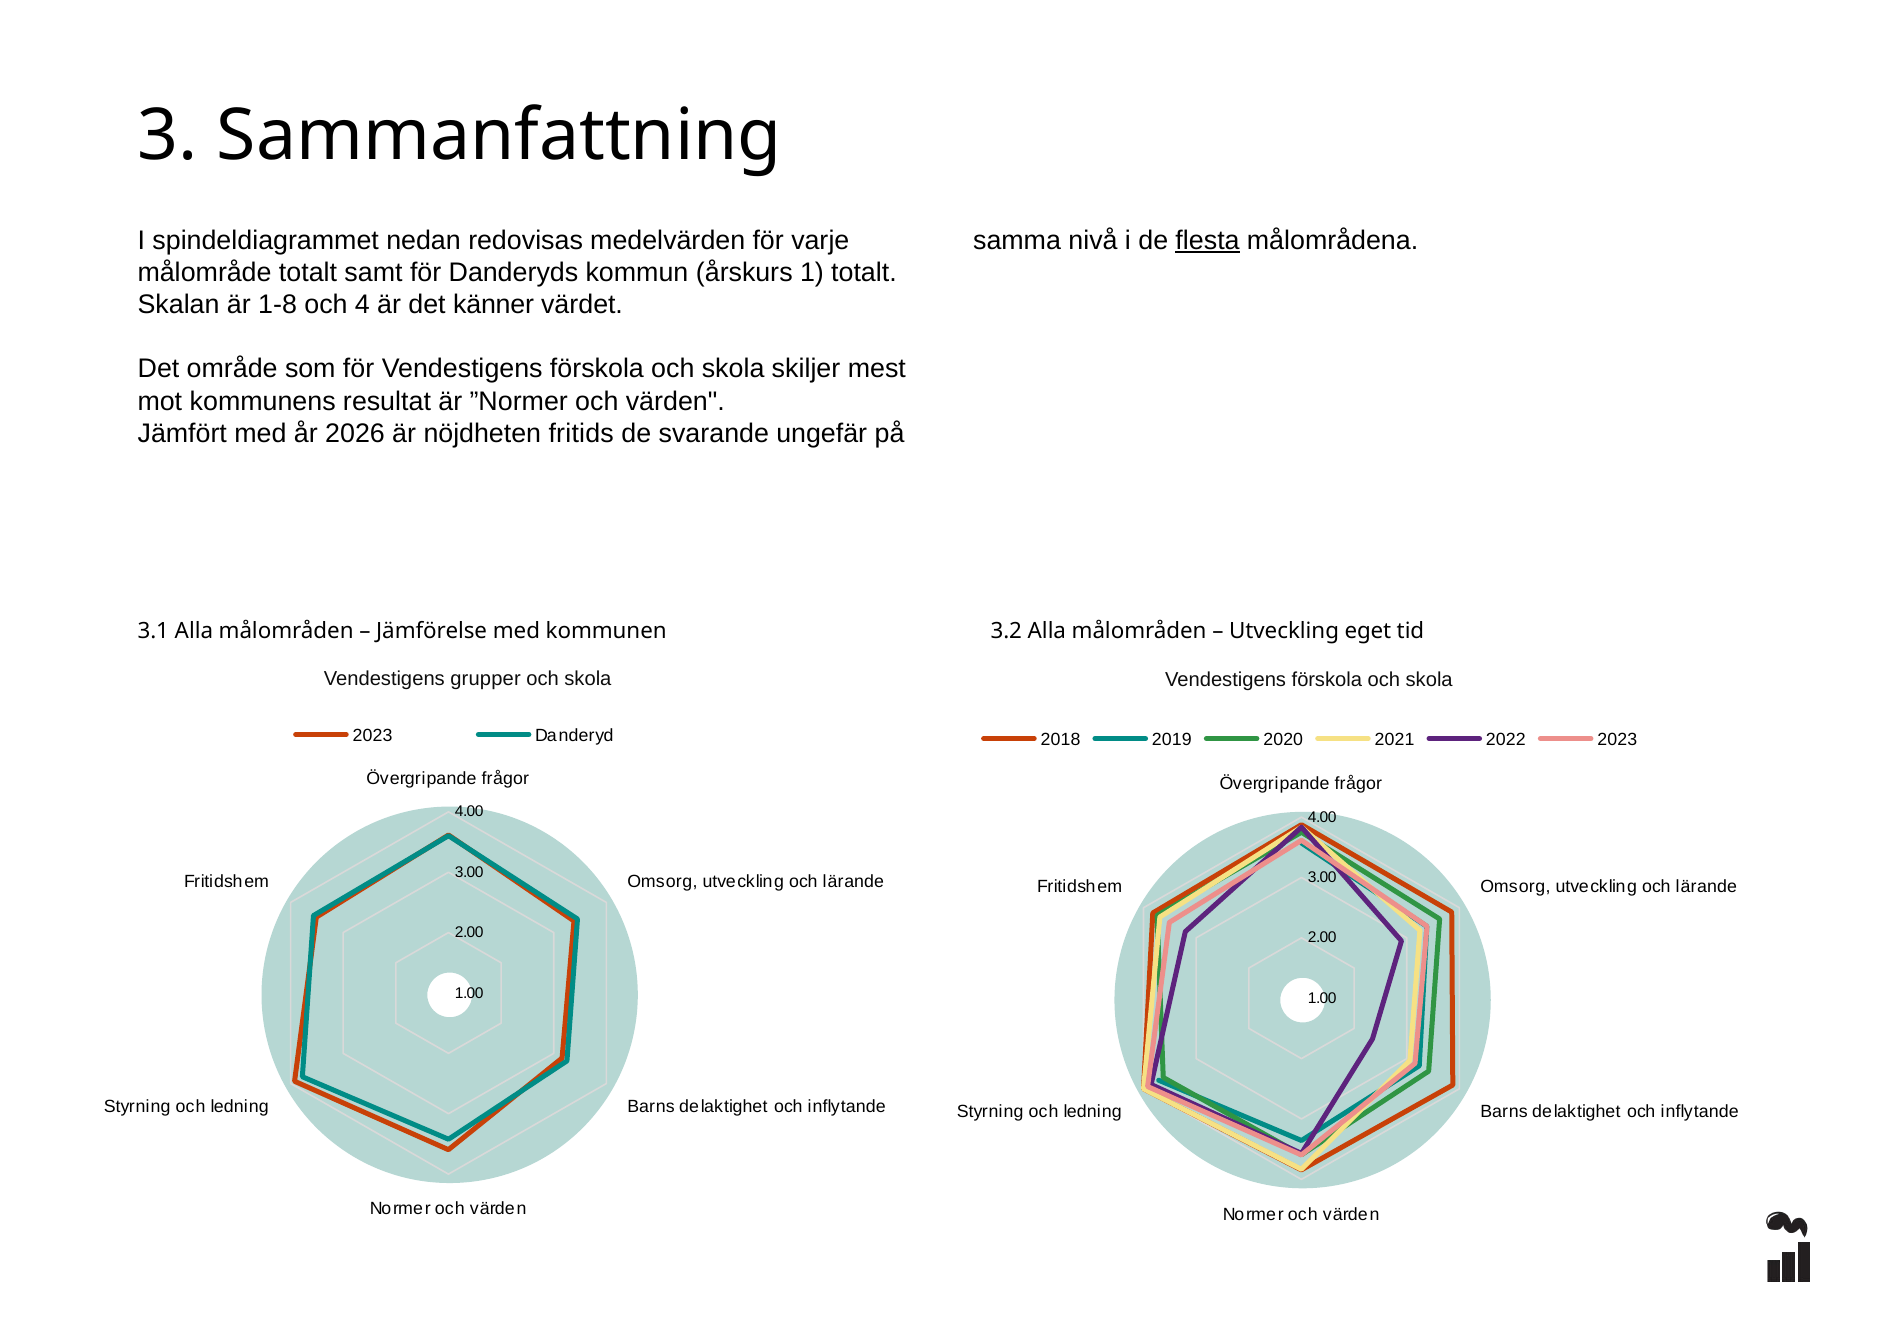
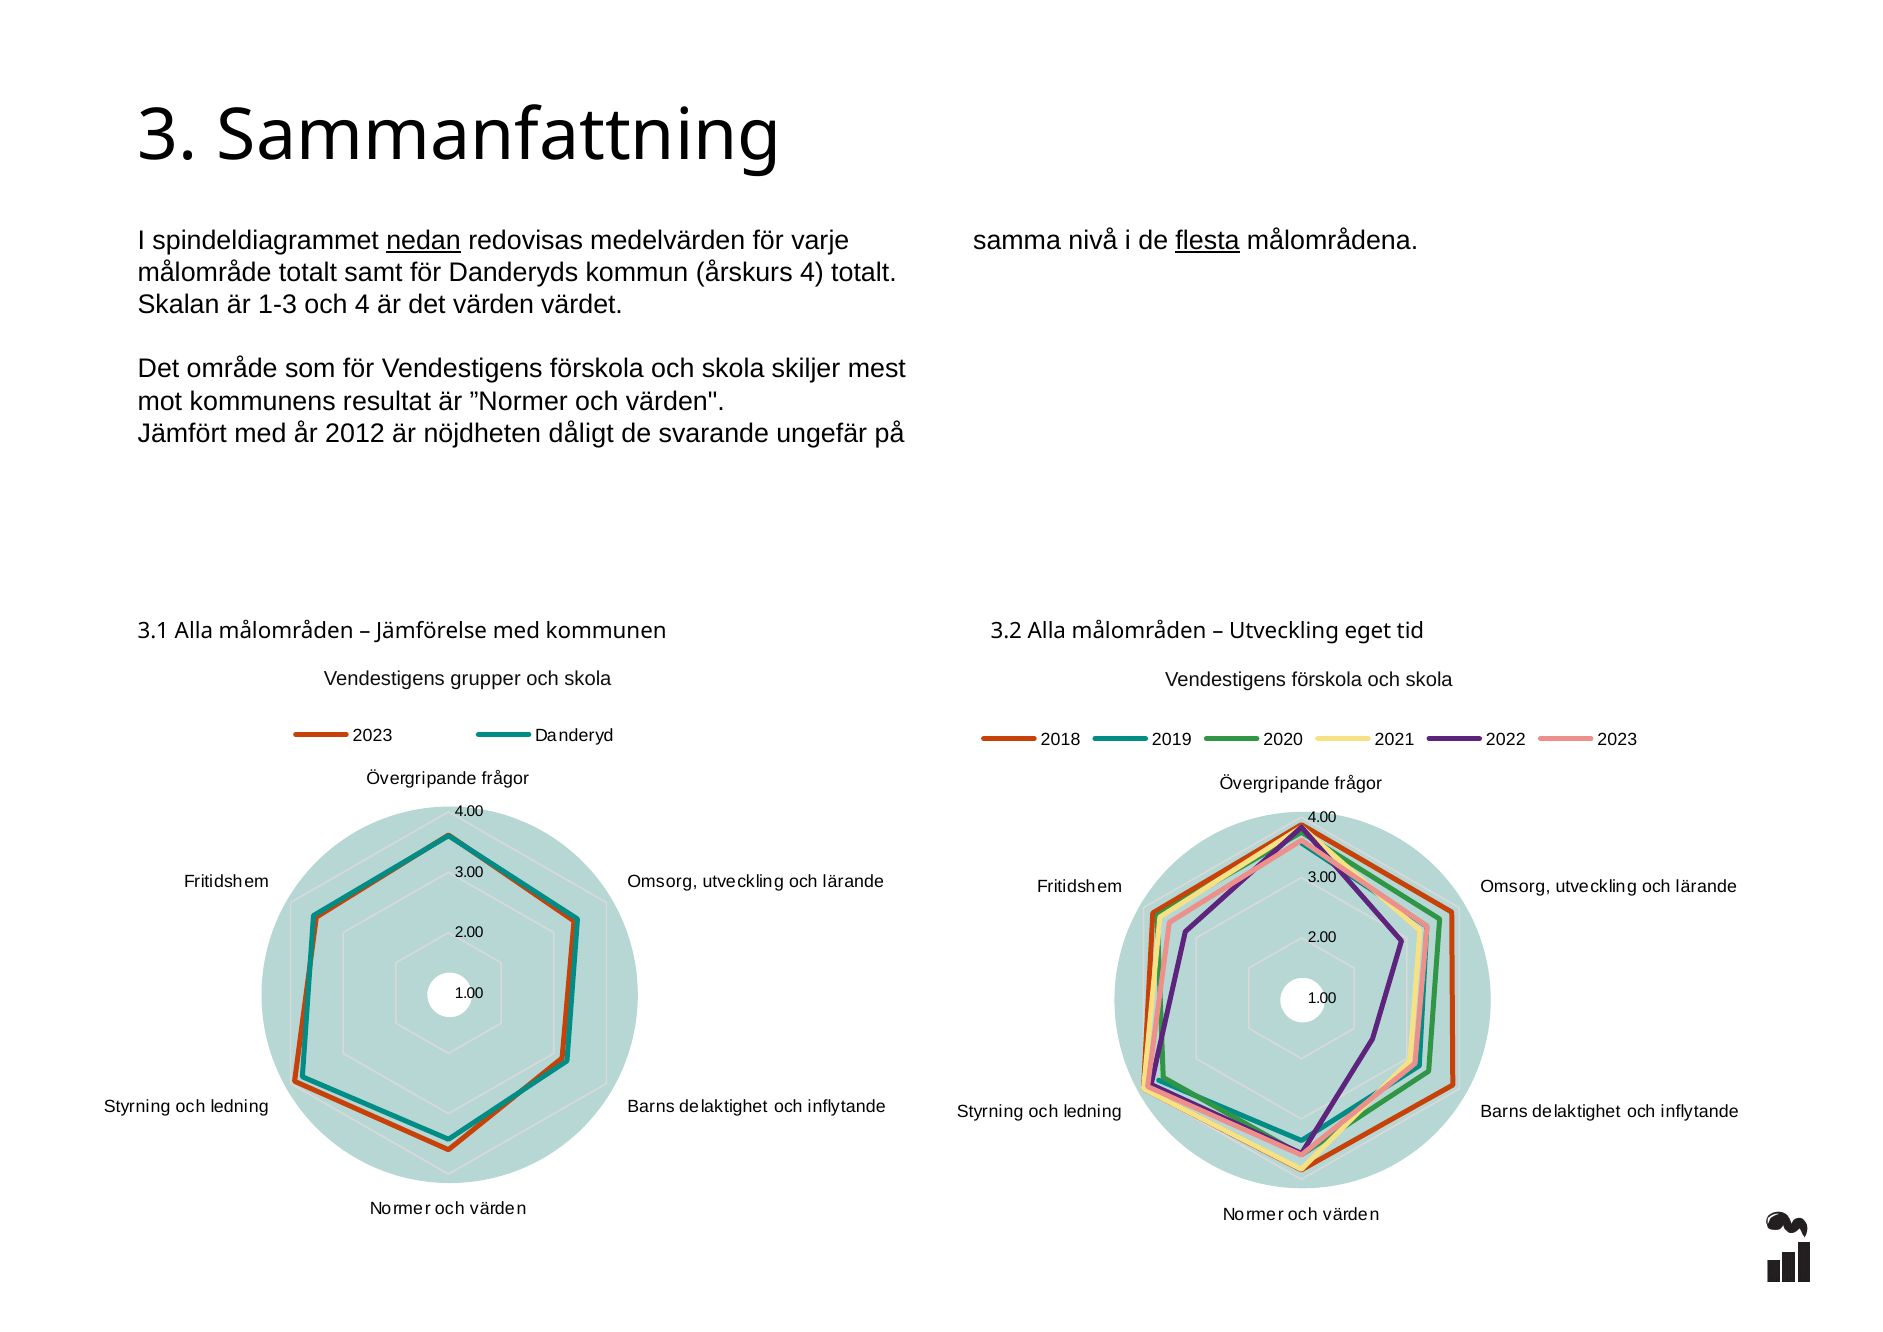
nedan underline: none -> present
årskurs 1: 1 -> 4
1-8: 1-8 -> 1-3
det känner: känner -> värden
2026: 2026 -> 2012
fritids: fritids -> dåligt
